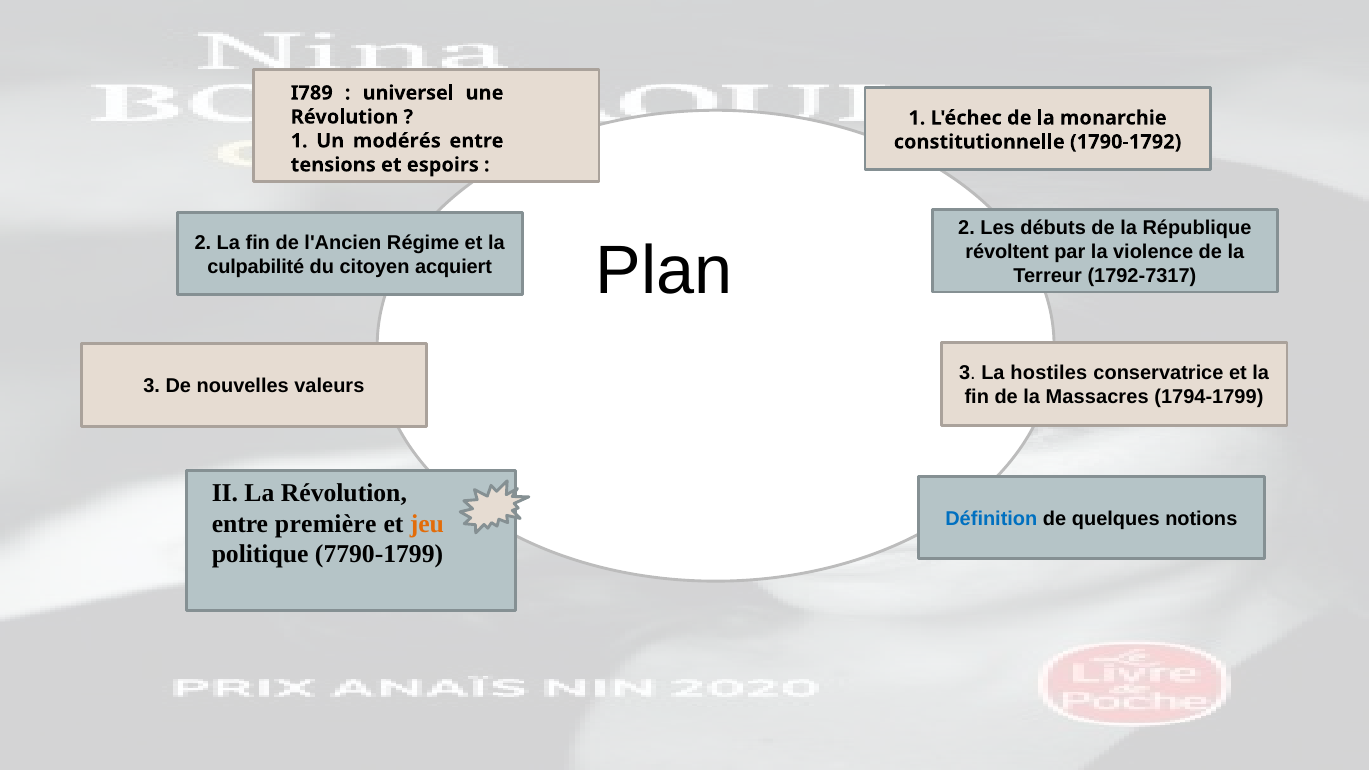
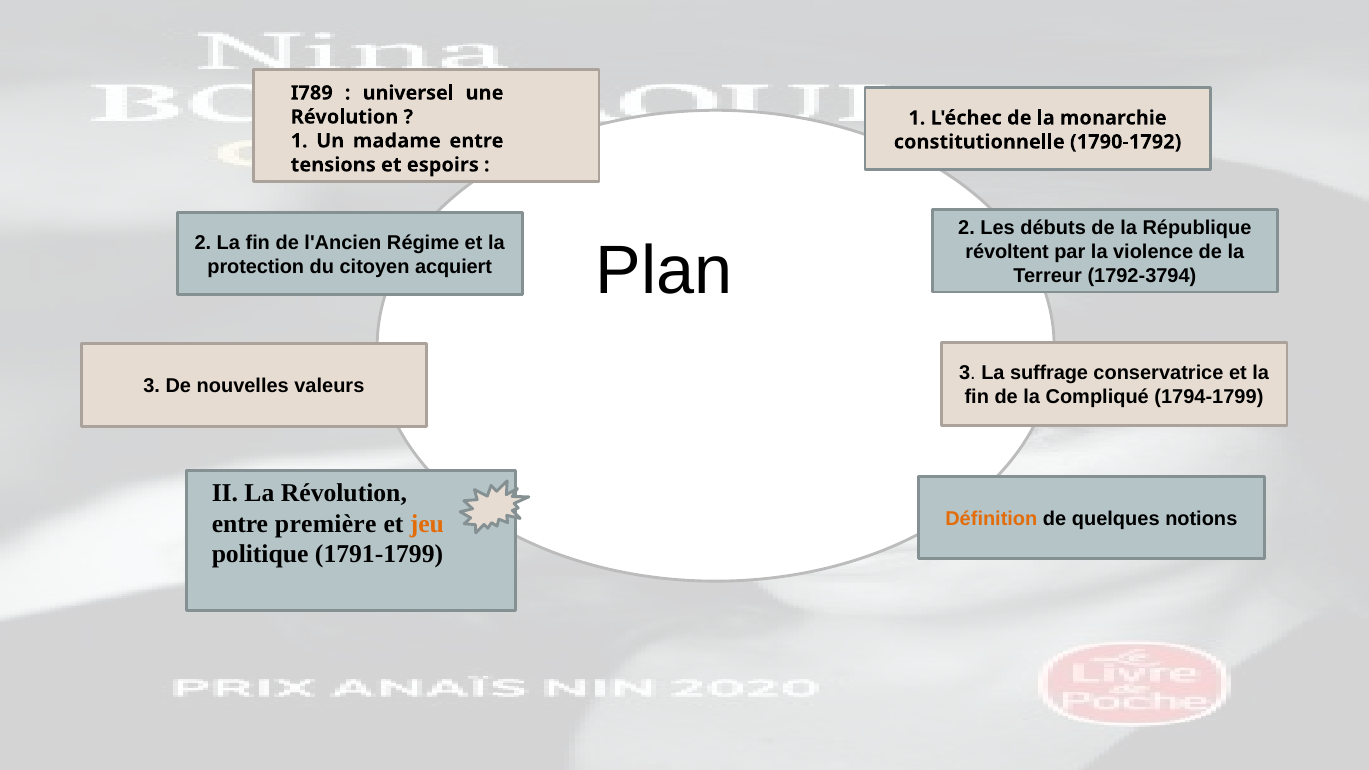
modérés: modérés -> madame
culpabilité: culpabilité -> protection
1792-7317: 1792-7317 -> 1792-3794
hostiles: hostiles -> suffrage
Massacres: Massacres -> Compliqué
Définition colour: blue -> orange
7790-1799: 7790-1799 -> 1791-1799
